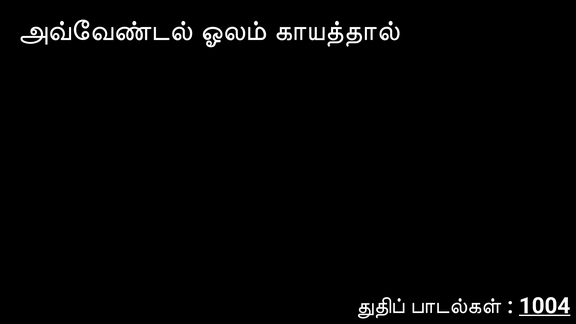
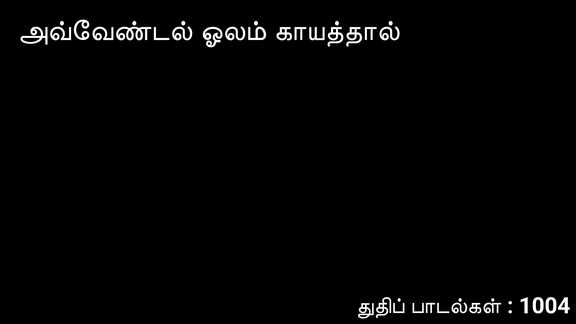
1004 underline: present -> none
